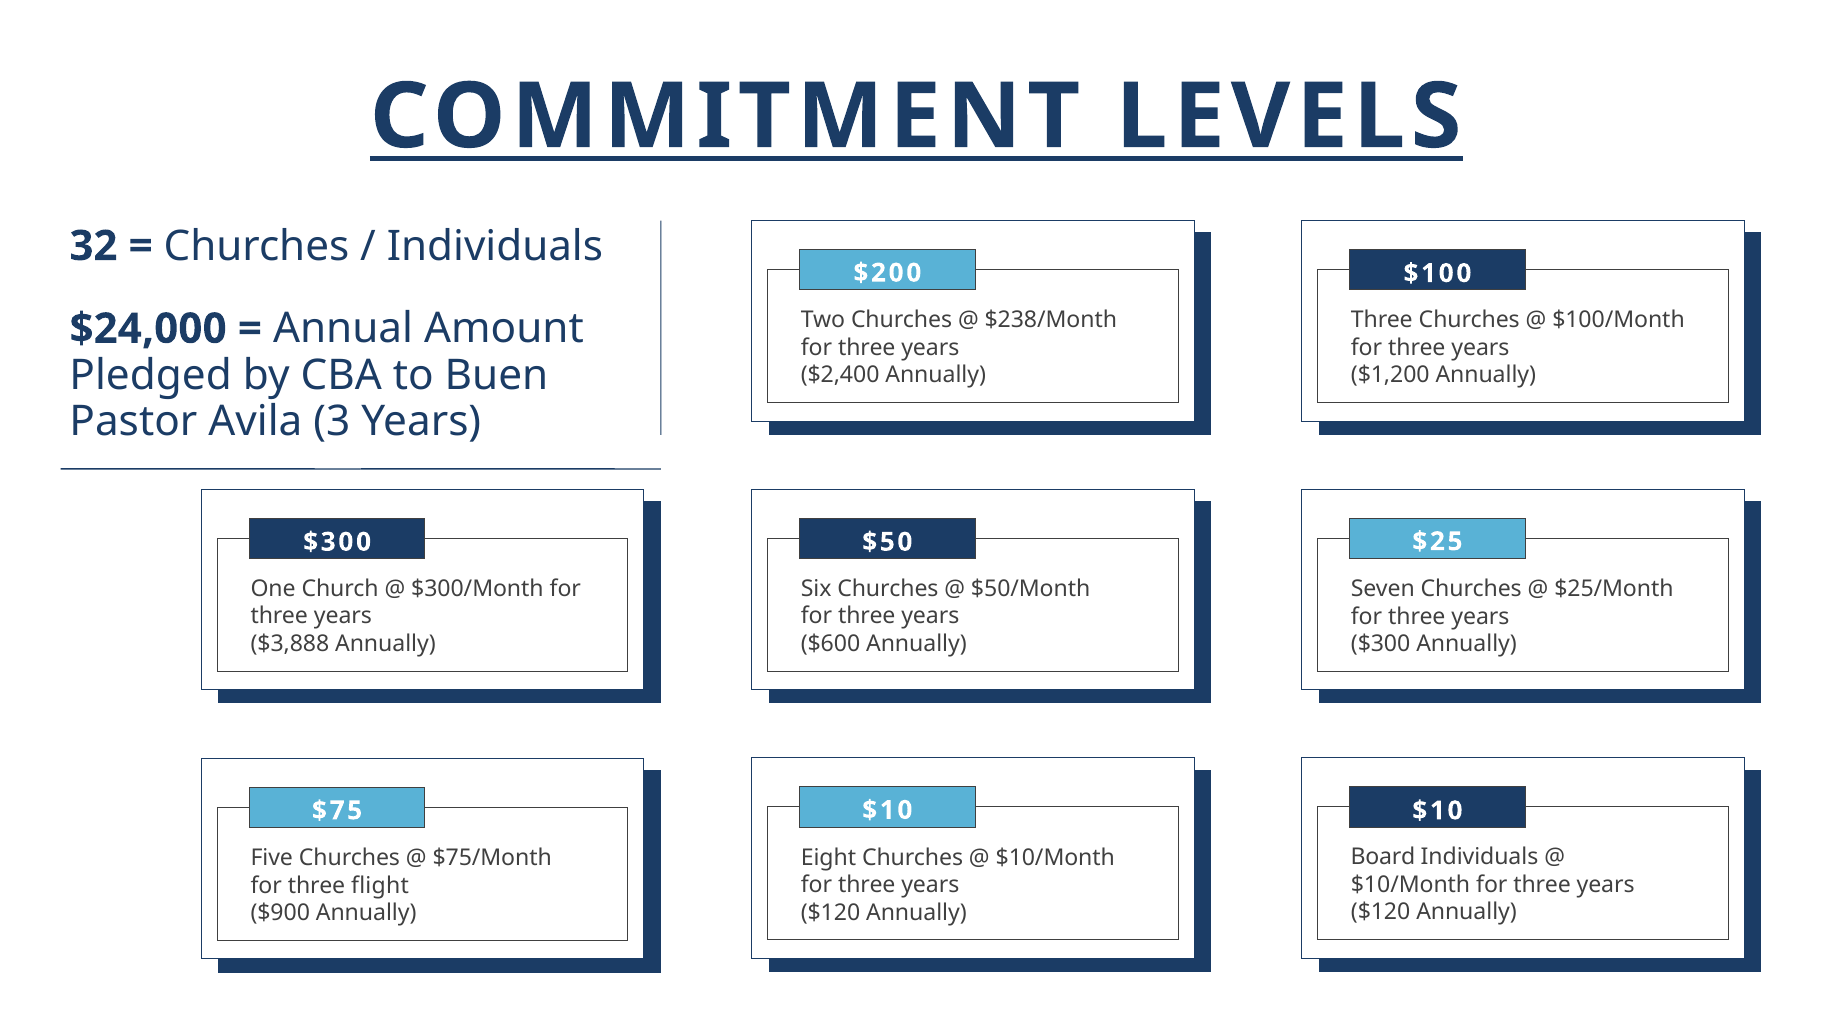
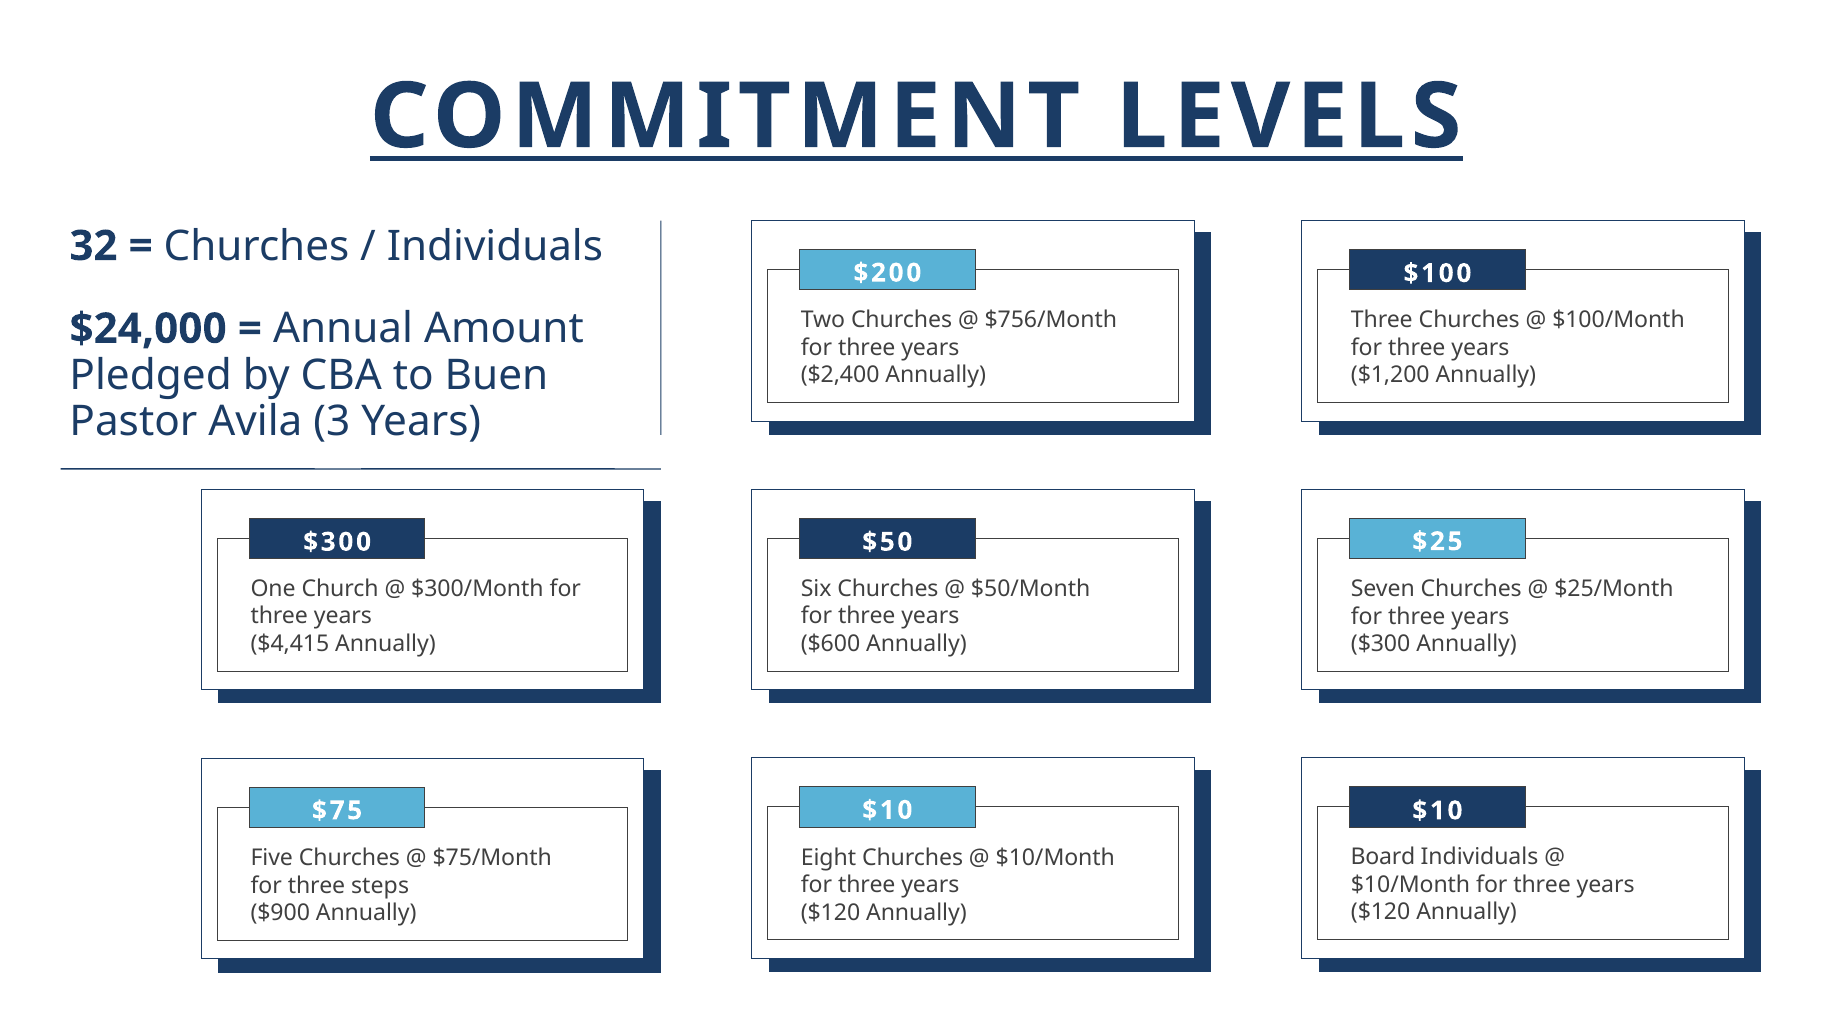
$238/Month: $238/Month -> $756/Month
$3,888: $3,888 -> $4,415
flight: flight -> steps
